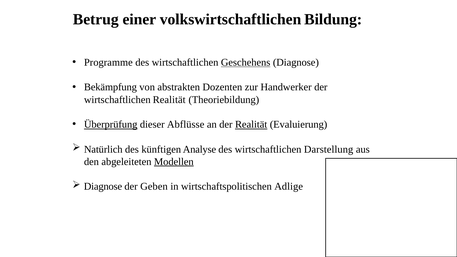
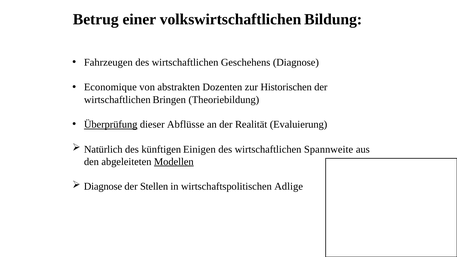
Programme: Programme -> Fahrzeugen
Geschehens underline: present -> none
Bekämpfung: Bekämpfung -> Economique
Handwerker: Handwerker -> Historischen
wirtschaftlichen Realität: Realität -> Bringen
Realität at (251, 124) underline: present -> none
Analyse: Analyse -> Einigen
Darstellung: Darstellung -> Spannweite
Geben: Geben -> Stellen
